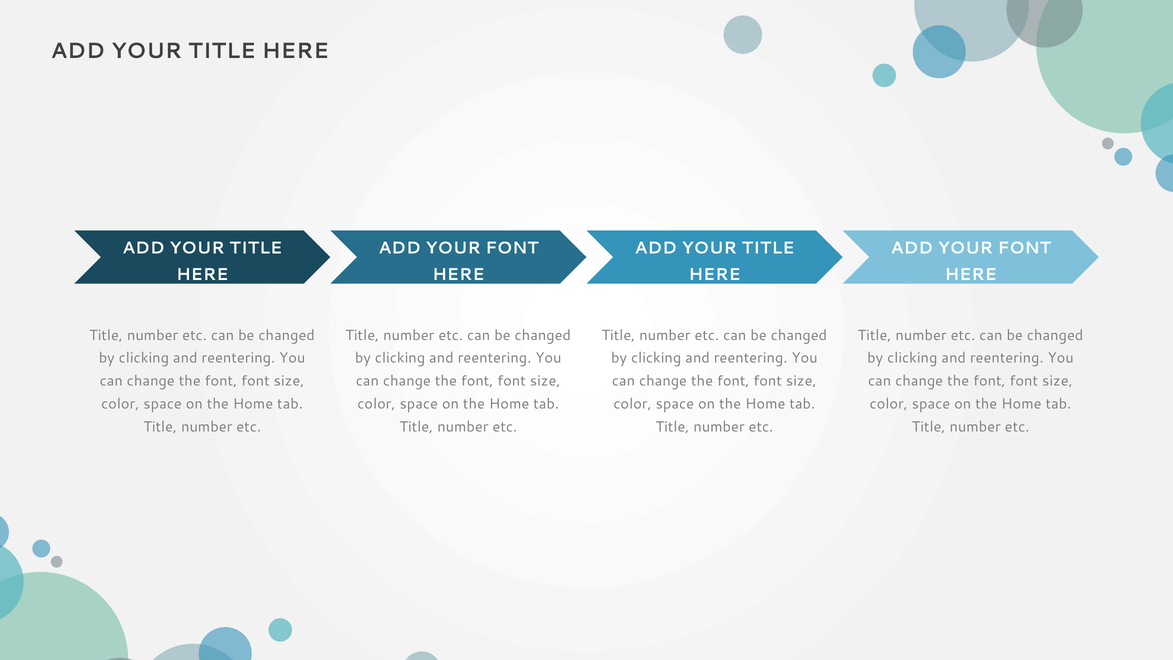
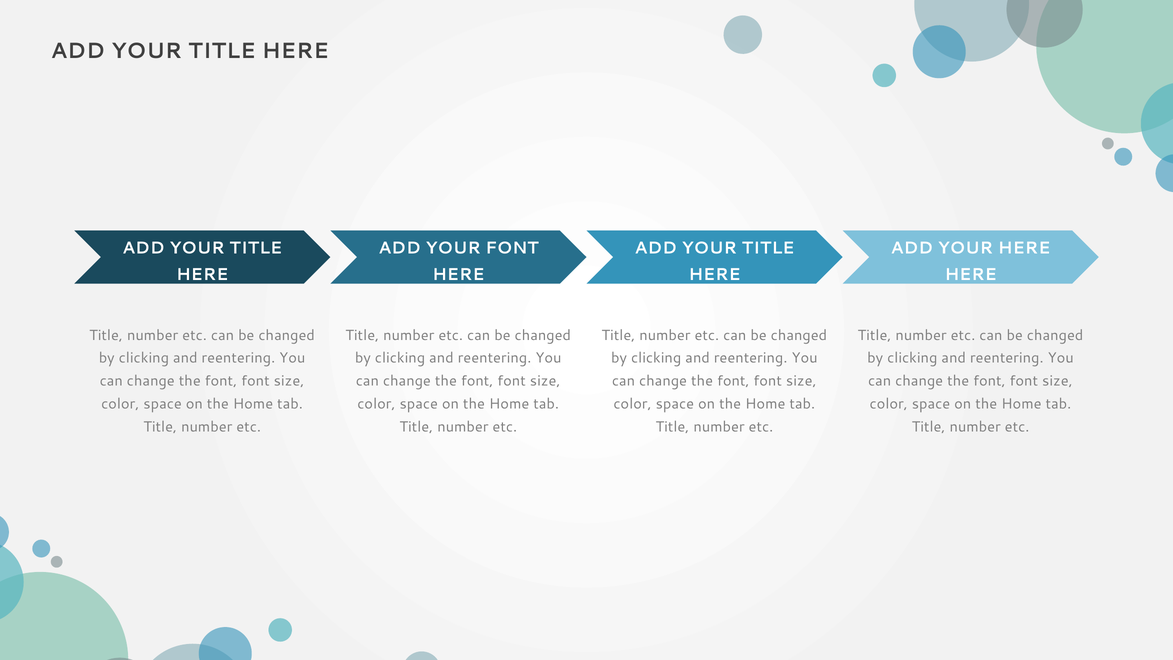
FONT at (1024, 248): FONT -> HERE
